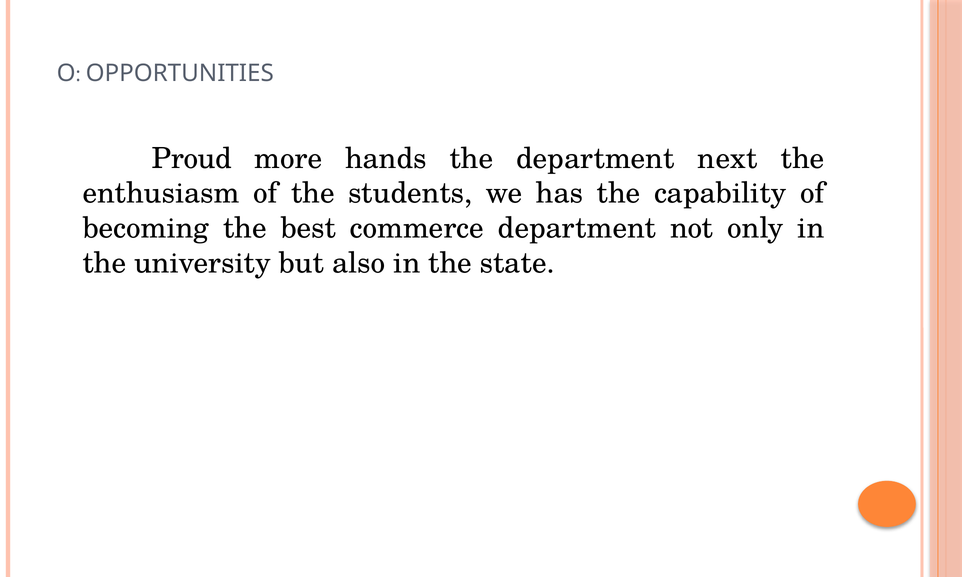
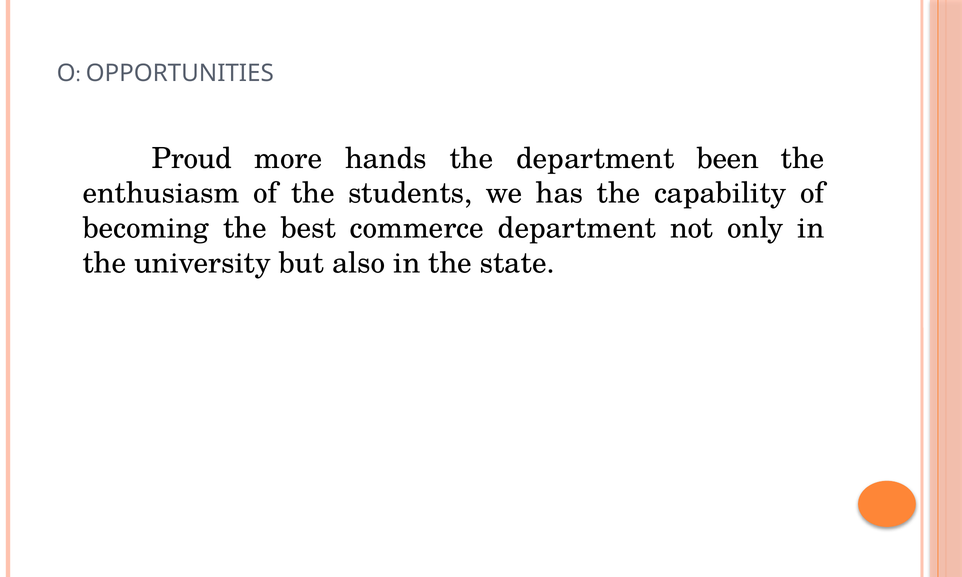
next: next -> been
